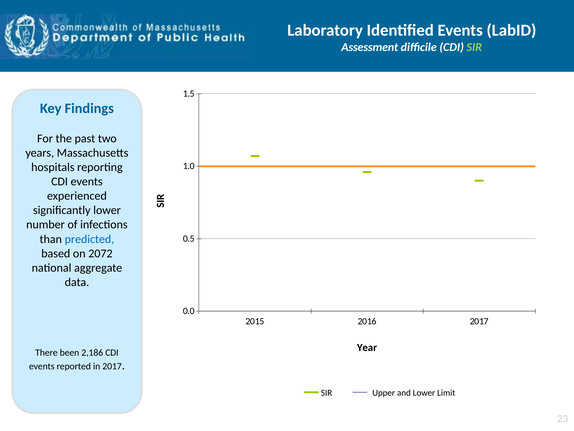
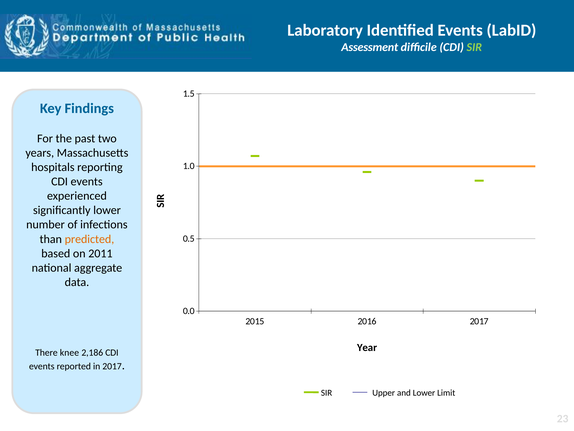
predicted colour: blue -> orange
2072: 2072 -> 2011
been: been -> knee
